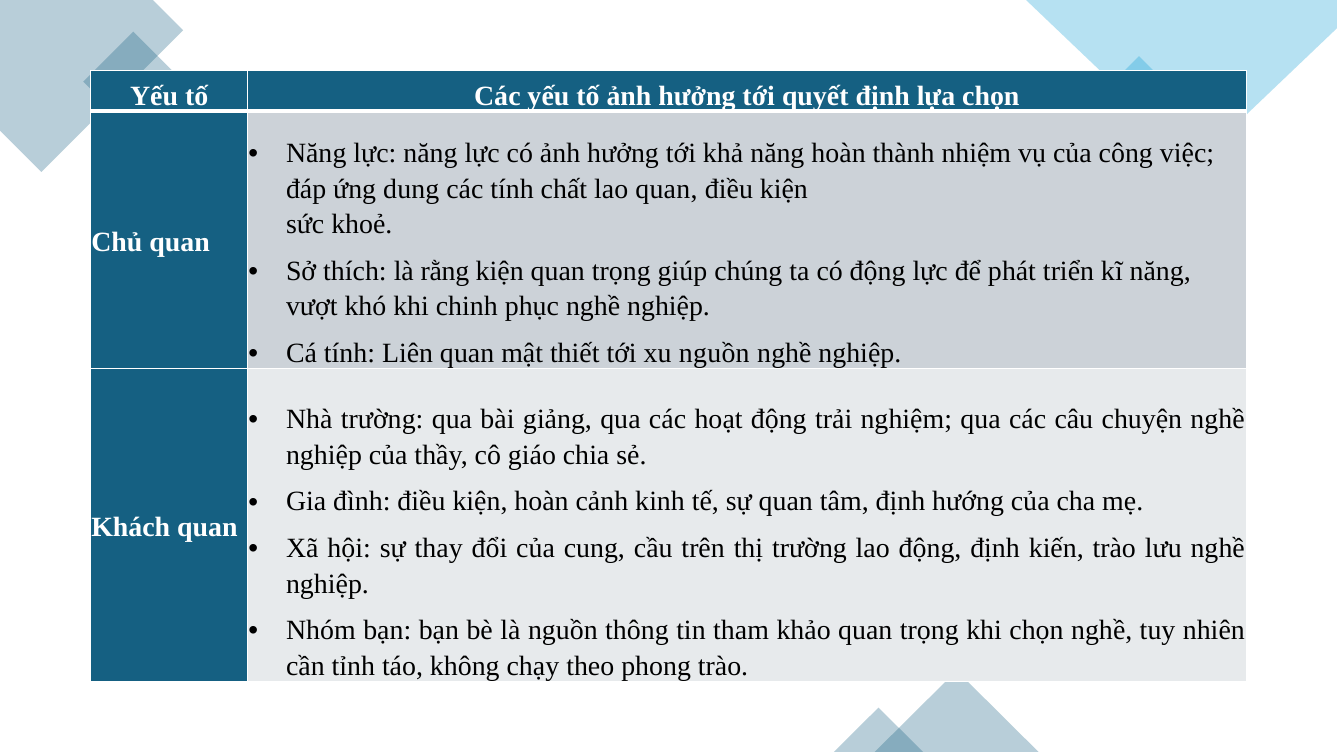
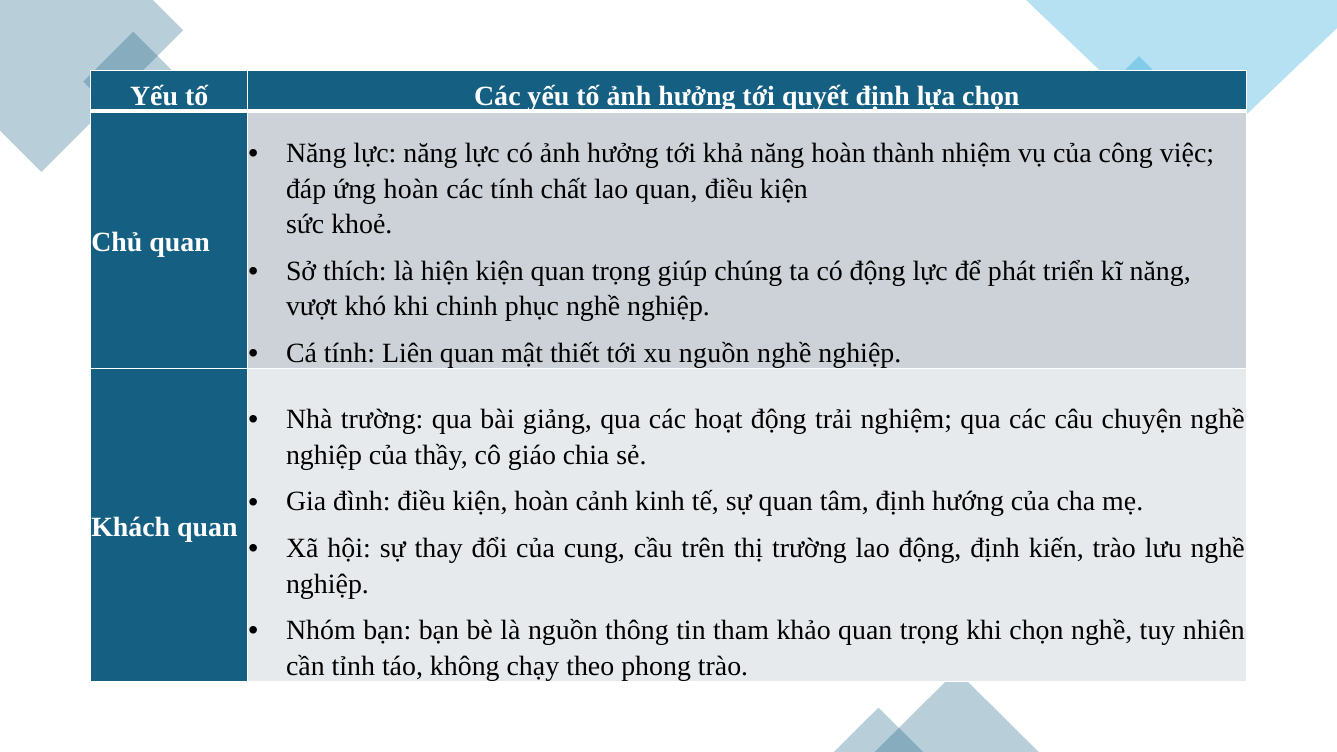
ứng dung: dung -> hoàn
rằng: rằng -> hiện
